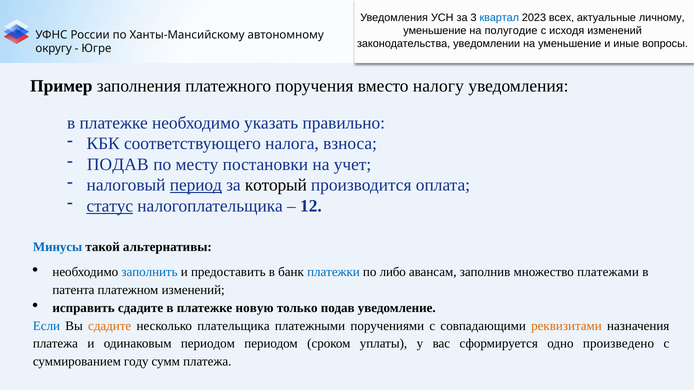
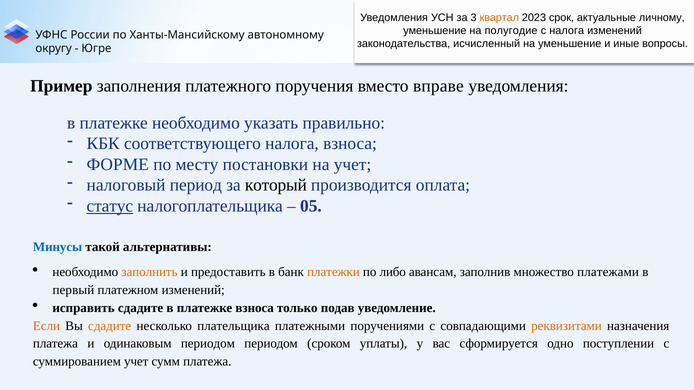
квартал colour: blue -> orange
всех: всех -> срок
с исходя: исходя -> налога
уведомлении: уведомлении -> исчисленный
налогу: налогу -> вправе
ПОДАВ at (118, 165): ПОДАВ -> ФОРМЕ
период underline: present -> none
12: 12 -> 05
заполнить colour: blue -> orange
платежки colour: blue -> orange
патента: патента -> первый
платежке новую: новую -> взноса
Если colour: blue -> orange
произведено: произведено -> поступлении
суммированием году: году -> учет
